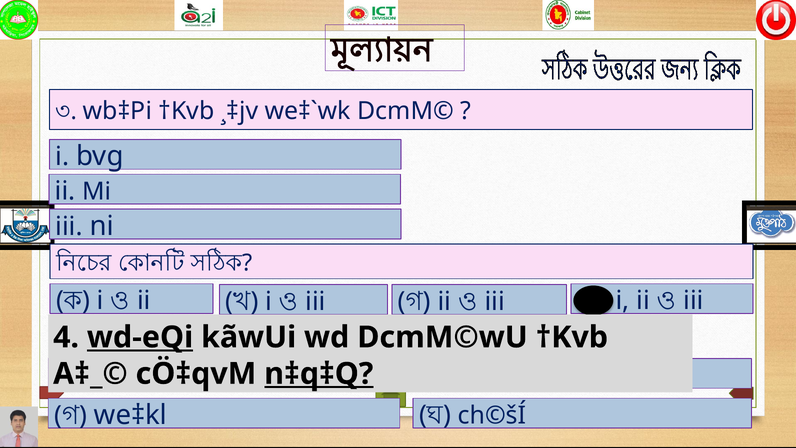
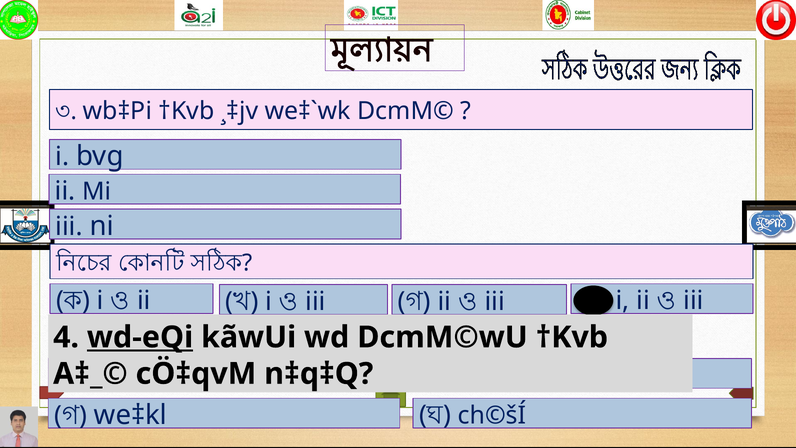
n‡q‡Q underline: present -> none
